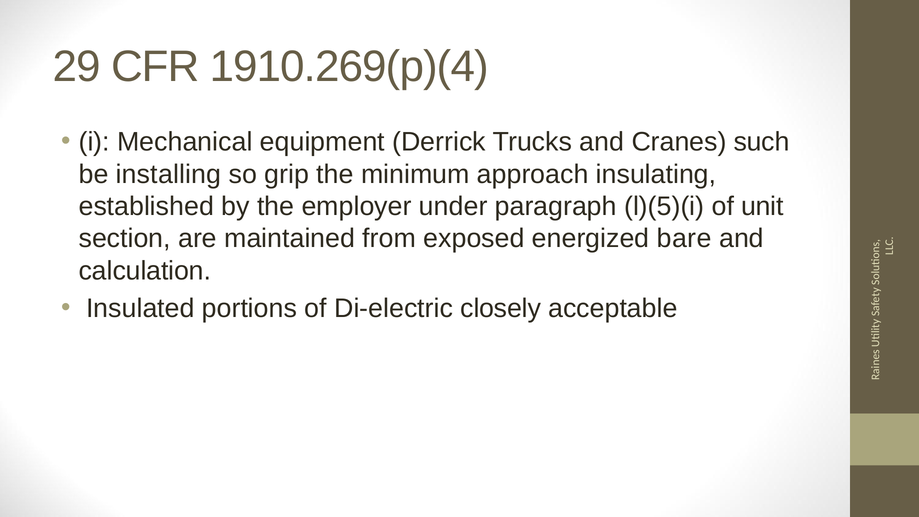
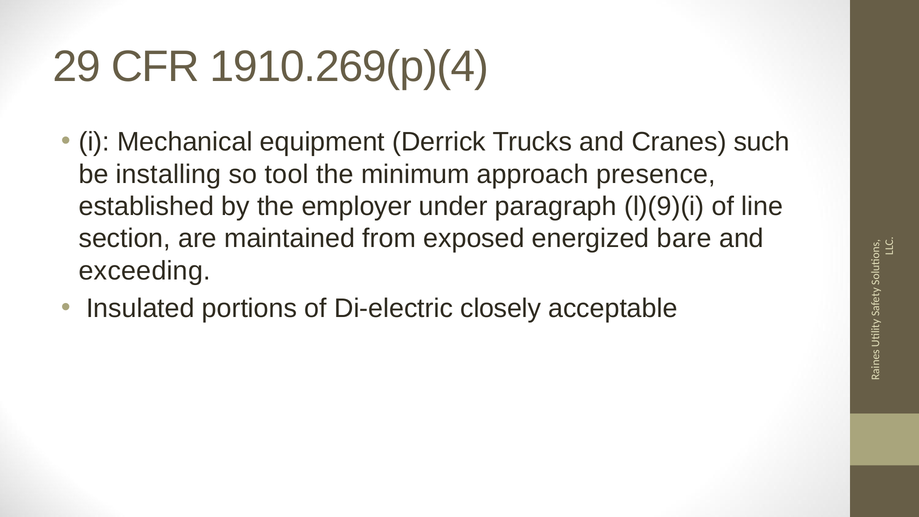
grip: grip -> tool
insulating: insulating -> presence
l)(5)(i: l)(5)(i -> l)(9)(i
unit: unit -> line
calculation: calculation -> exceeding
